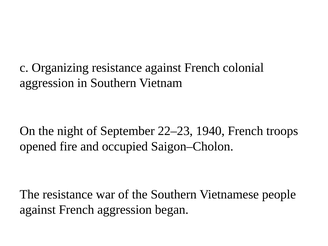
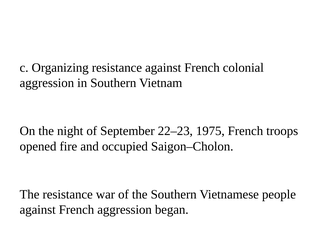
1940: 1940 -> 1975
